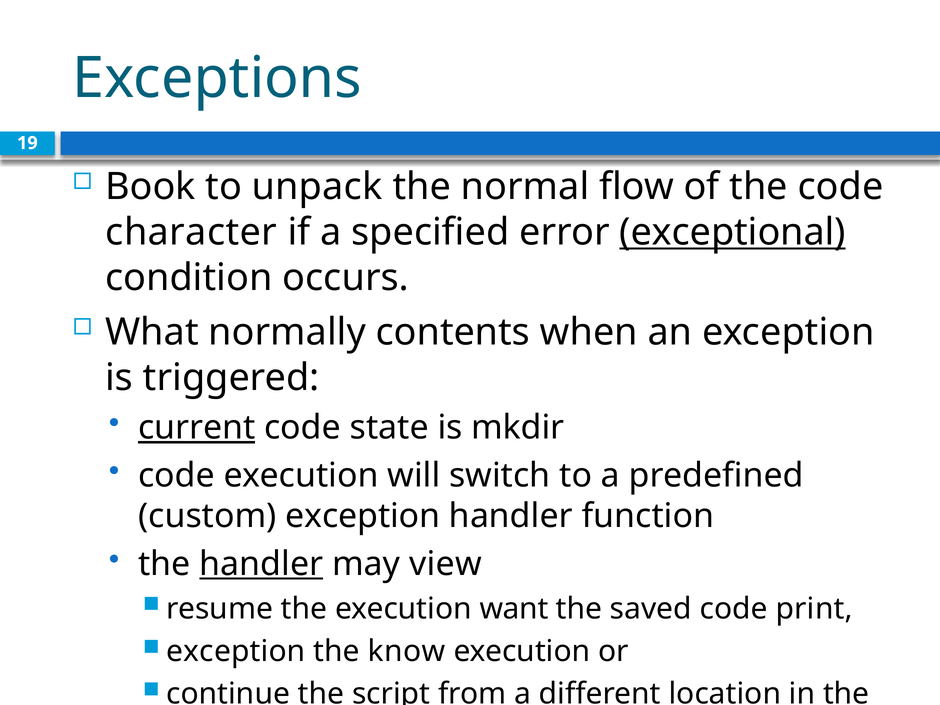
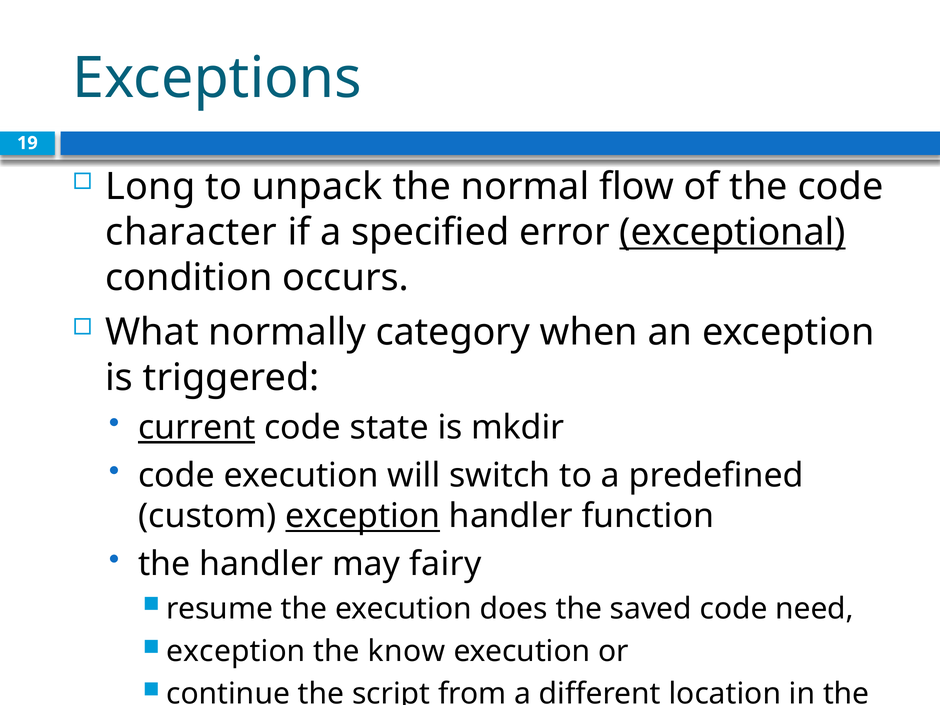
Book: Book -> Long
contents: contents -> category
exception at (363, 516) underline: none -> present
handler at (261, 564) underline: present -> none
view: view -> fairy
want: want -> does
print: print -> need
